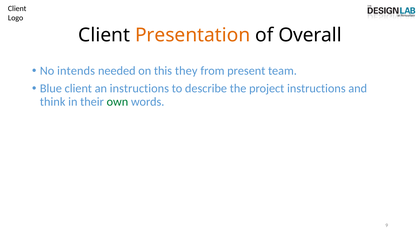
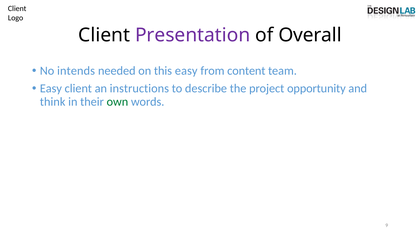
Presentation colour: orange -> purple
this they: they -> easy
present: present -> content
Blue at (51, 89): Blue -> Easy
project instructions: instructions -> opportunity
